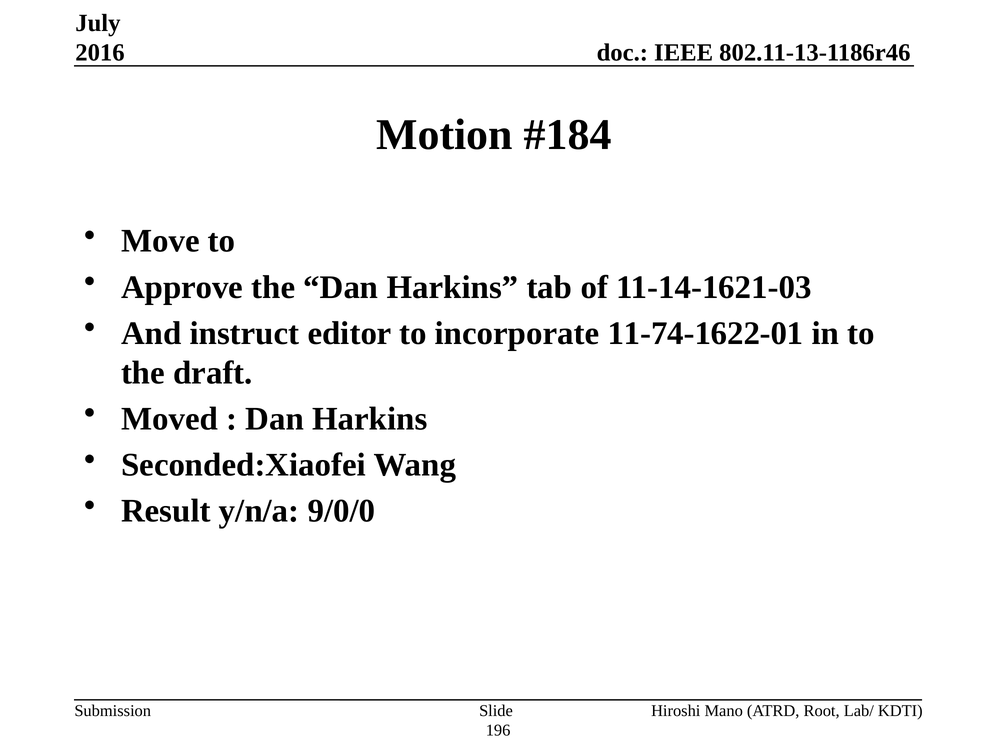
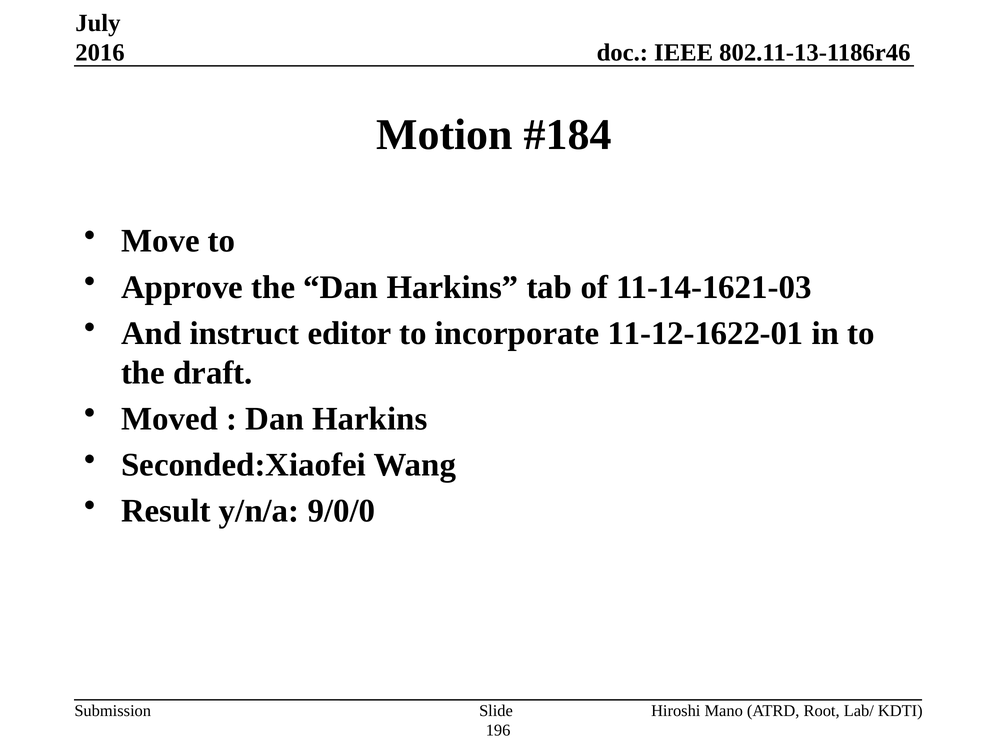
11-74-1622-01: 11-74-1622-01 -> 11-12-1622-01
